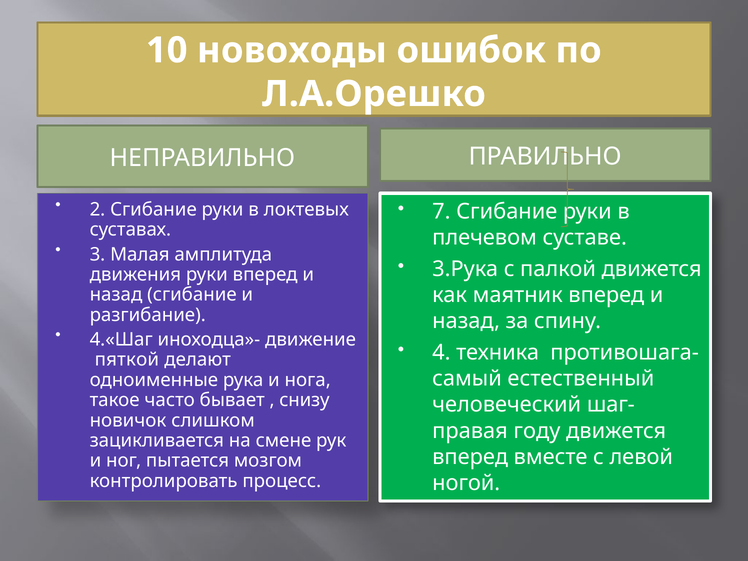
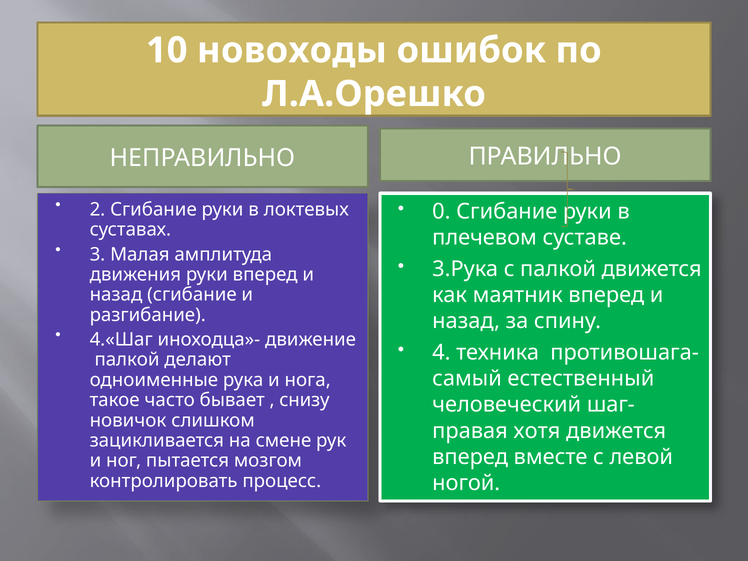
7: 7 -> 0
пяткой at (127, 360): пяткой -> палкой
году: году -> хотя
